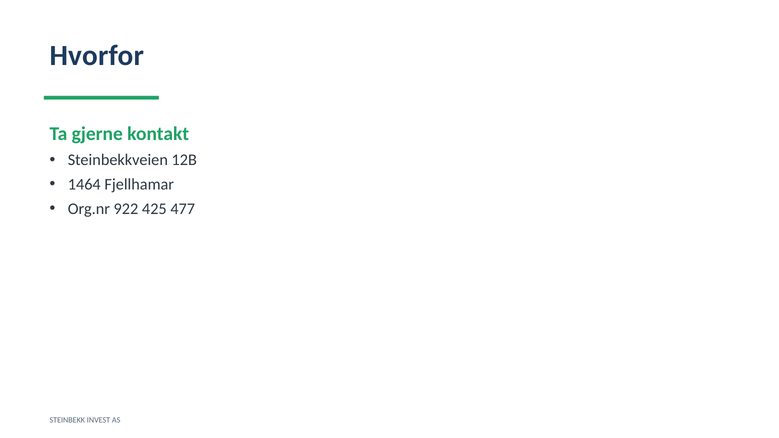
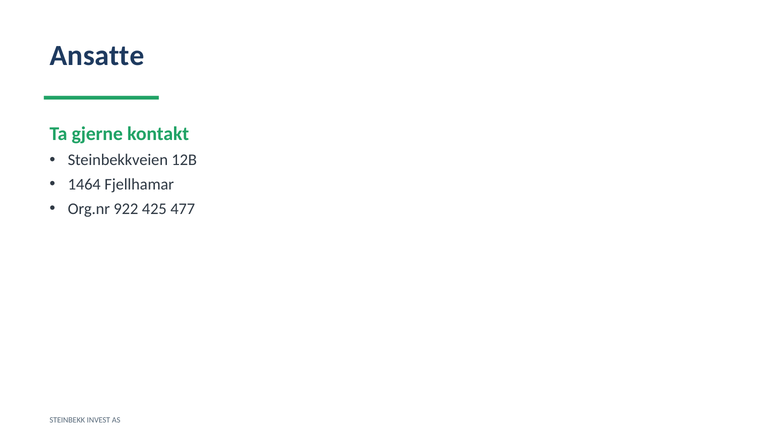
Hvorfor: Hvorfor -> Ansatte
